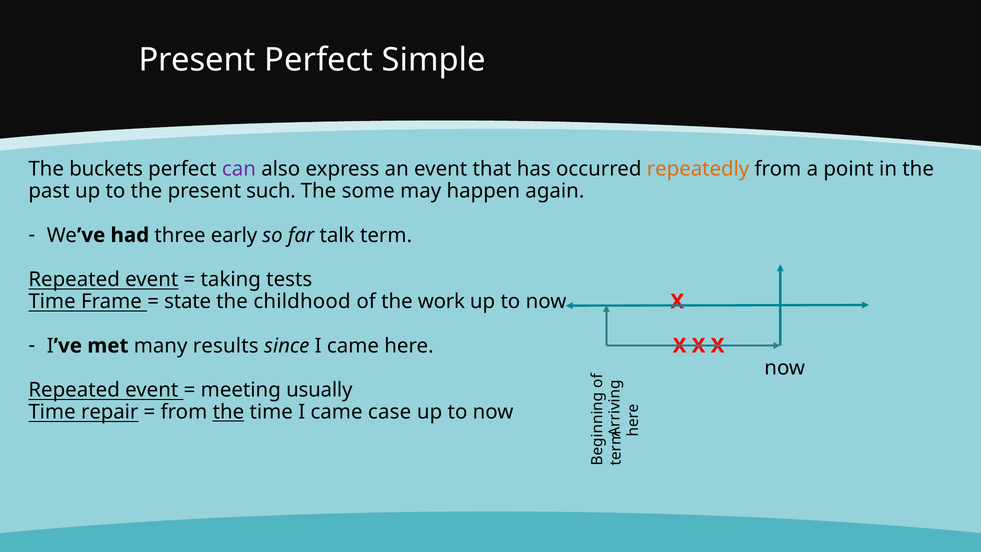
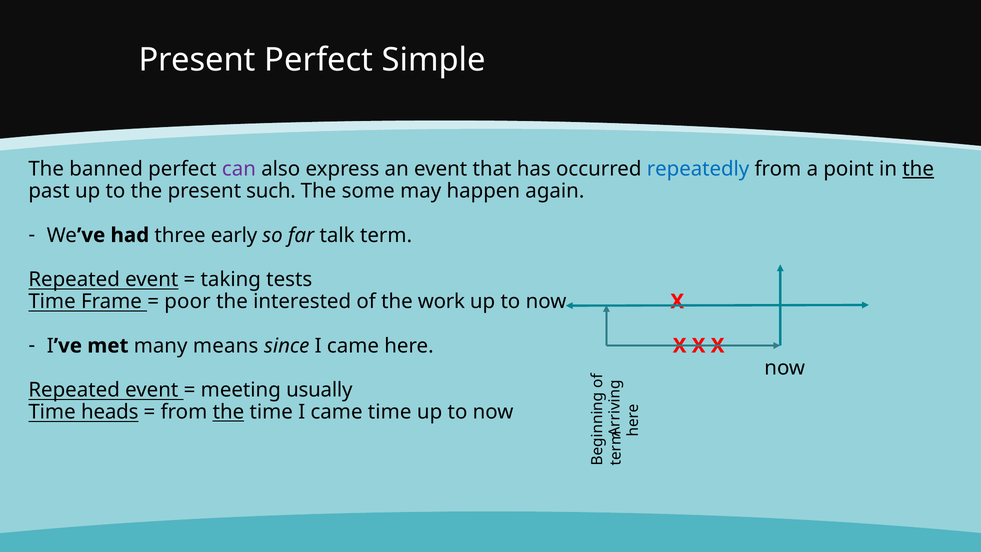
buckets: buckets -> banned
repeatedly colour: orange -> blue
the at (918, 169) underline: none -> present
state: state -> poor
childhood: childhood -> interested
results: results -> means
repair: repair -> heads
came case: case -> time
